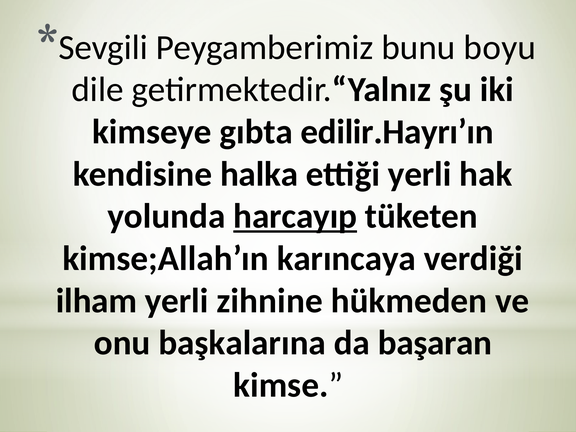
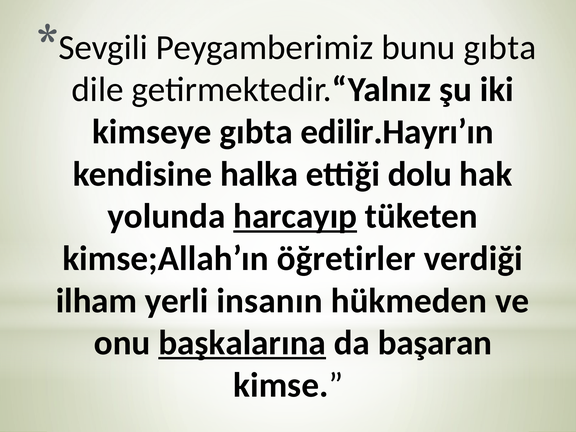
bunu boyu: boyu -> gıbta
ettiği yerli: yerli -> dolu
karıncaya: karıncaya -> öğretirler
zihnine: zihnine -> insanın
başkalarına underline: none -> present
